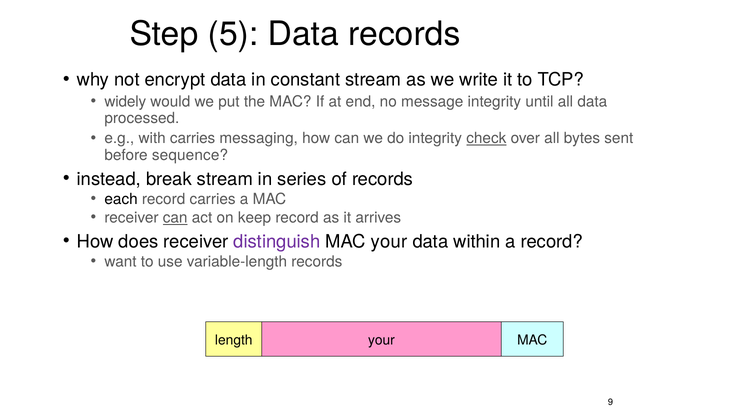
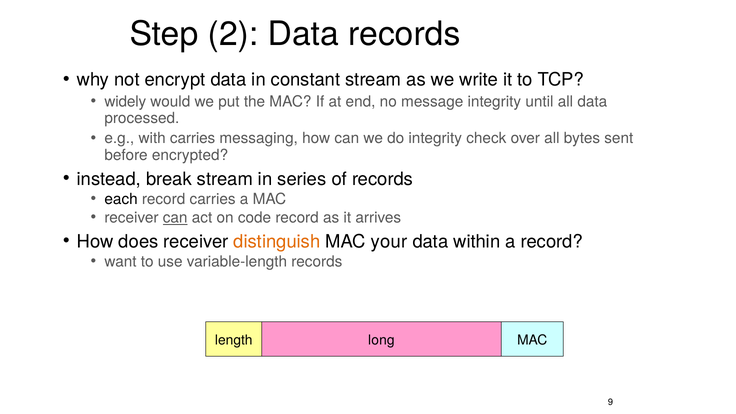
5: 5 -> 2
check underline: present -> none
sequence: sequence -> encrypted
keep: keep -> code
distinguish colour: purple -> orange
length your: your -> long
